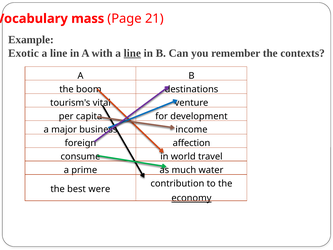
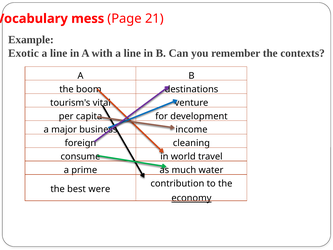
mass: mass -> mess
line at (132, 53) underline: present -> none
affection: affection -> cleaning
